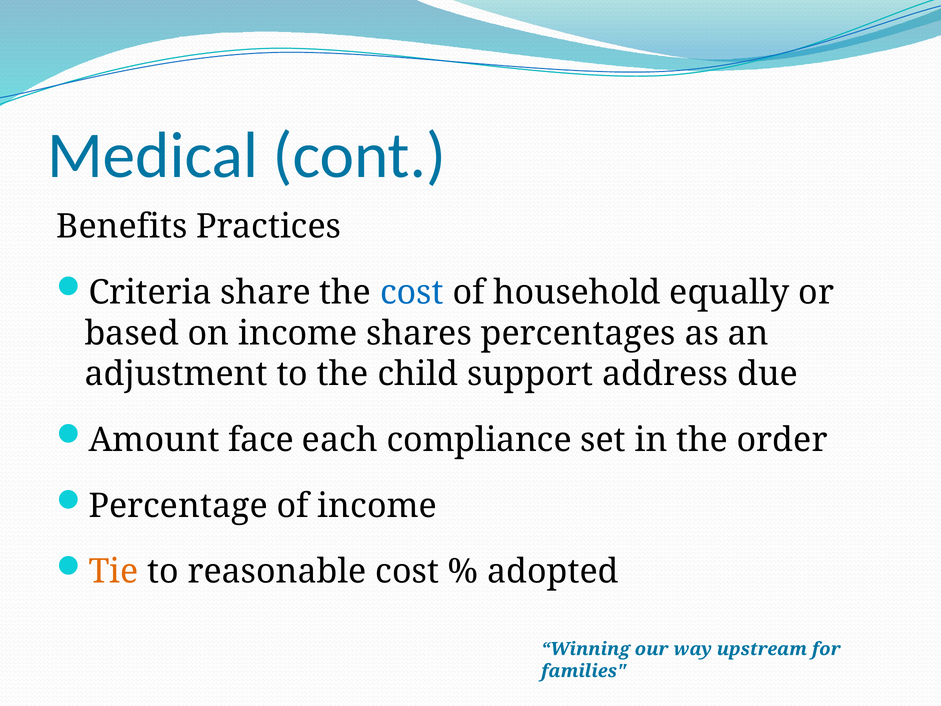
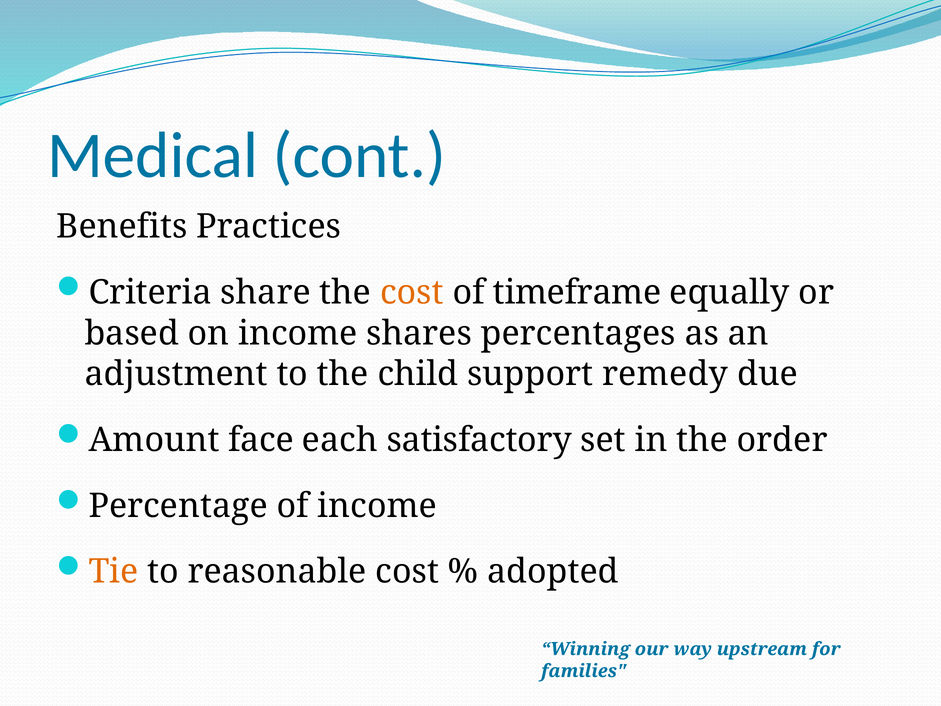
cost at (412, 292) colour: blue -> orange
household: household -> timeframe
address: address -> remedy
compliance: compliance -> satisfactory
